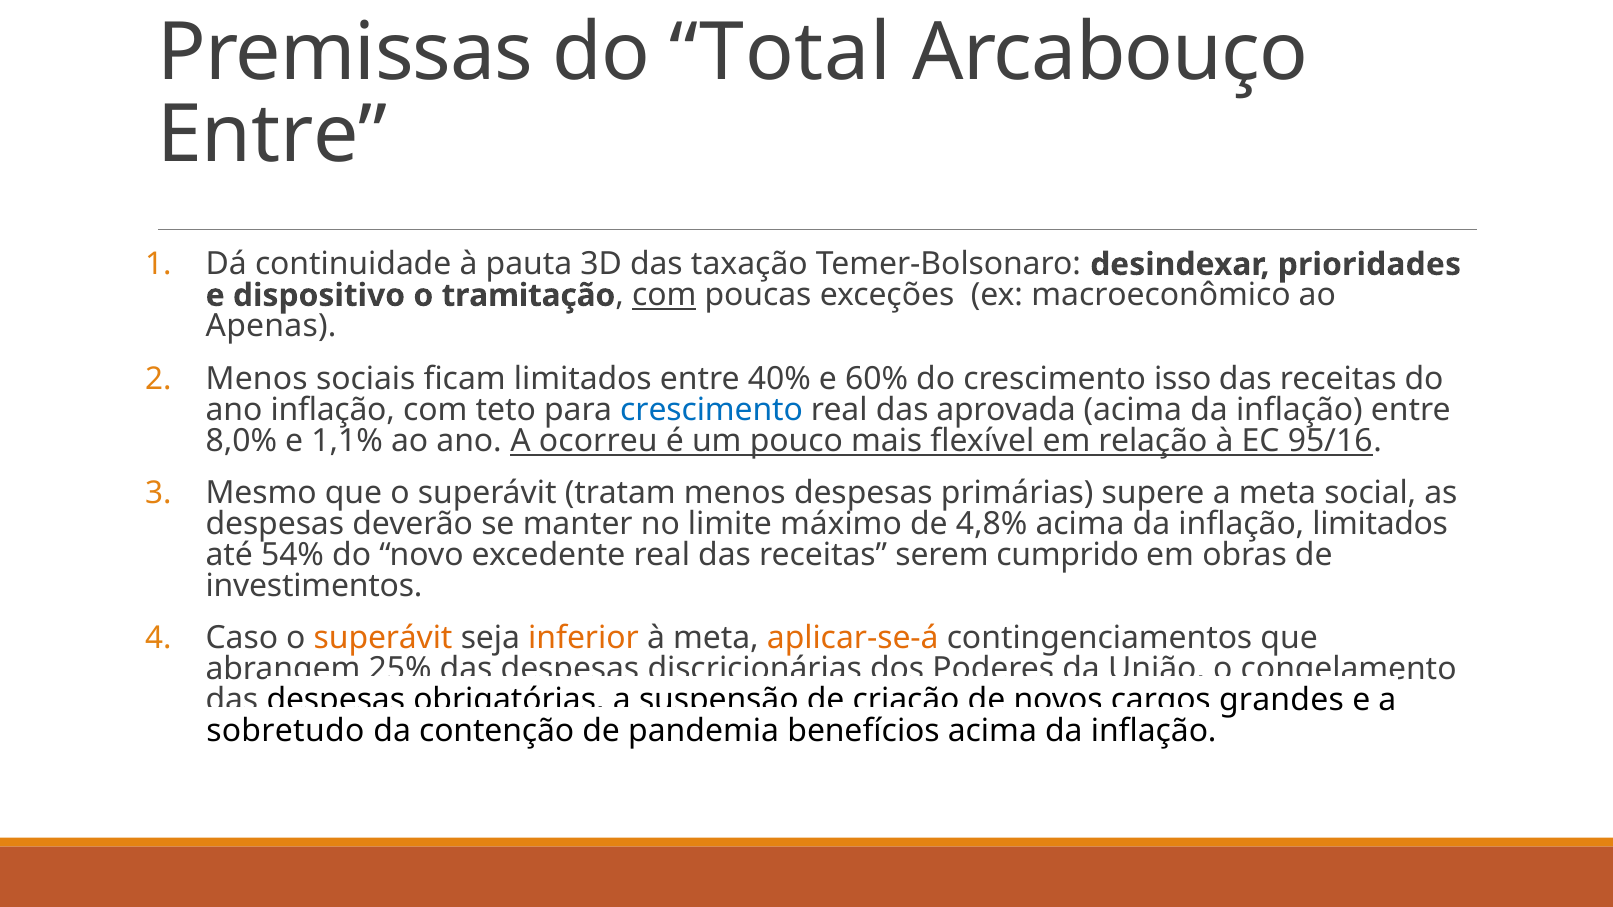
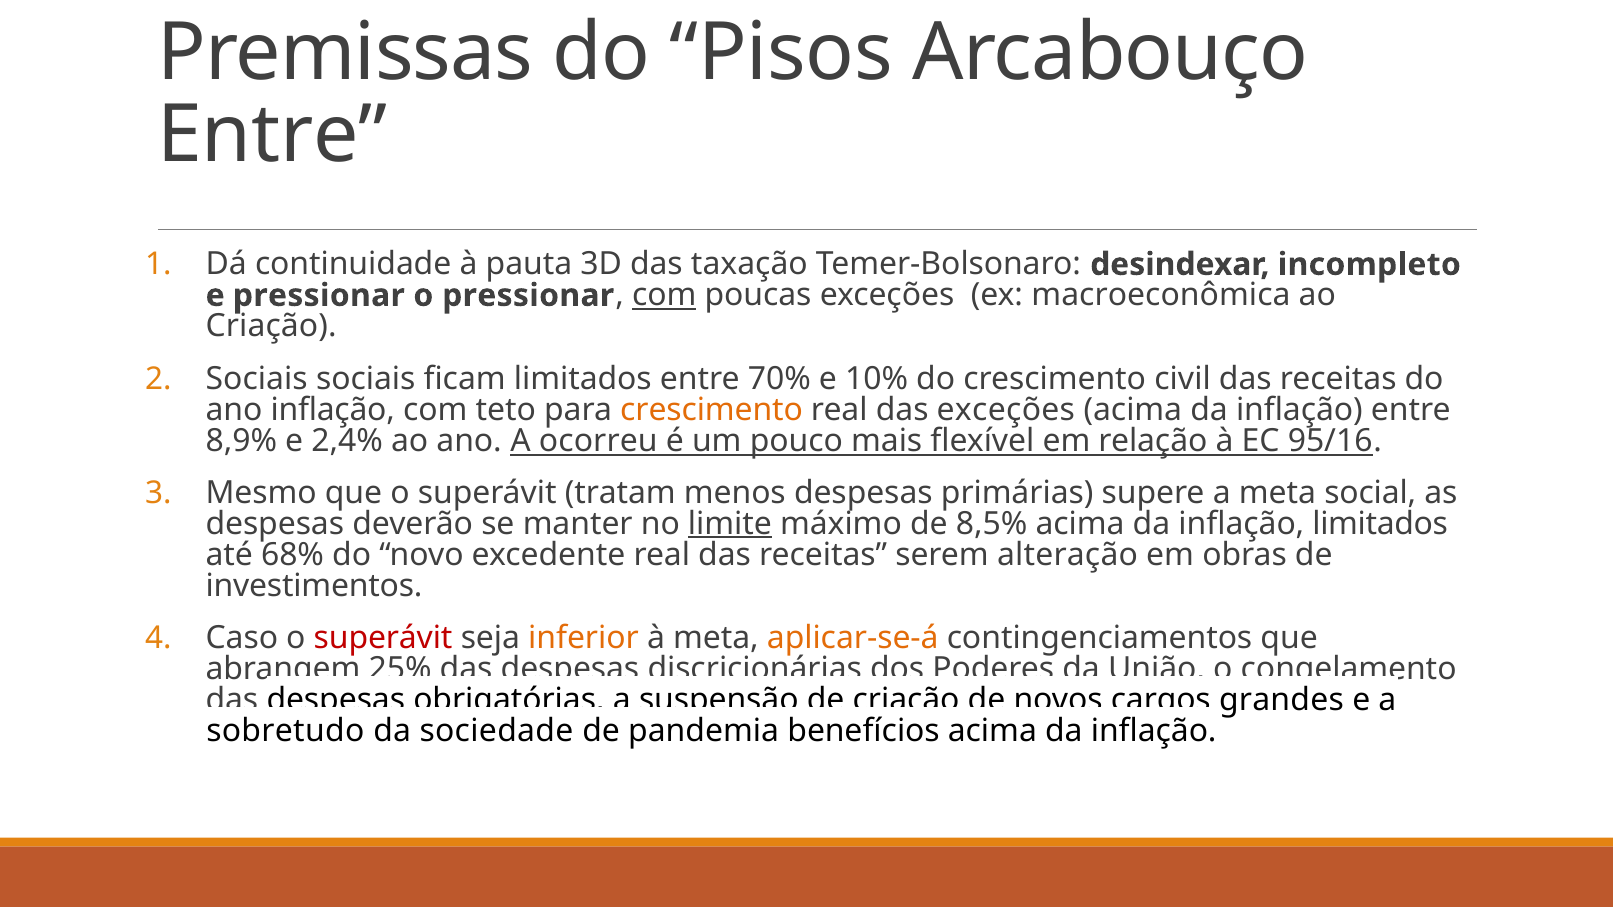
Total: Total -> Pisos
prioridades: prioridades -> incompleto
e dispositivo: dispositivo -> pressionar
o tramitação: tramitação -> pressionar
macroeconômico: macroeconômico -> macroeconômica
Apenas at (271, 327): Apenas -> Criação
Menos at (257, 379): Menos -> Sociais
40%: 40% -> 70%
60%: 60% -> 10%
isso: isso -> civil
crescimento at (712, 410) colour: blue -> orange
das aprovada: aprovada -> exceções
8,0%: 8,0% -> 8,9%
1,1%: 1,1% -> 2,4%
limite underline: none -> present
4,8%: 4,8% -> 8,5%
54%: 54% -> 68%
cumprido: cumprido -> alteração
superávit at (383, 638) colour: orange -> red
contenção: contenção -> sociedade
